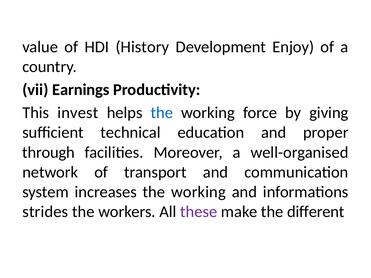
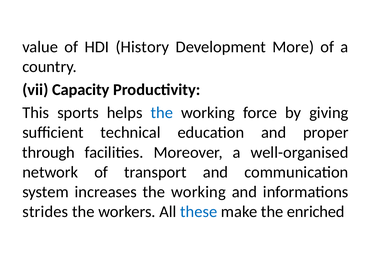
Enjoy: Enjoy -> More
Earnings: Earnings -> Capacity
invest: invest -> sports
these colour: purple -> blue
different: different -> enriched
